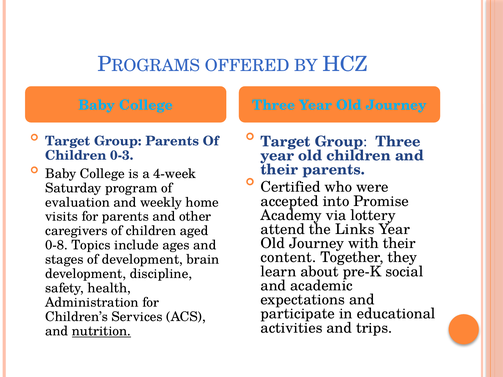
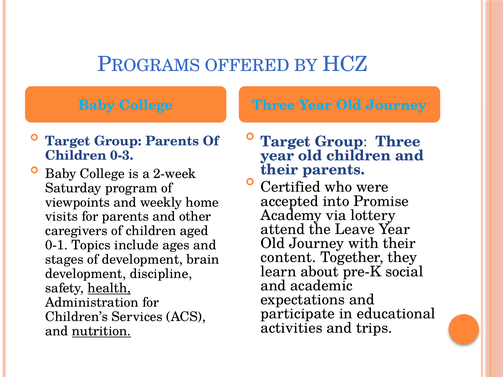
4-week: 4-week -> 2-week
evaluation: evaluation -> viewpoints
Links: Links -> Leave
0-8: 0-8 -> 0-1
health underline: none -> present
